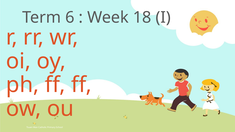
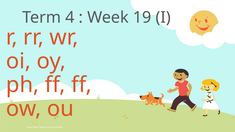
6: 6 -> 4
18: 18 -> 19
